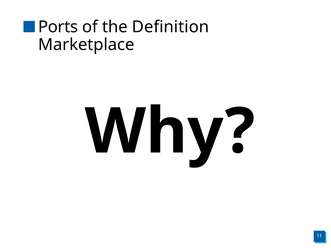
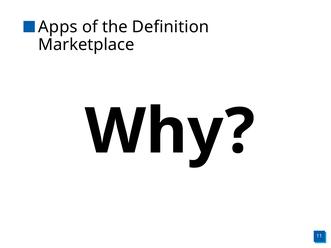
Ports: Ports -> Apps
